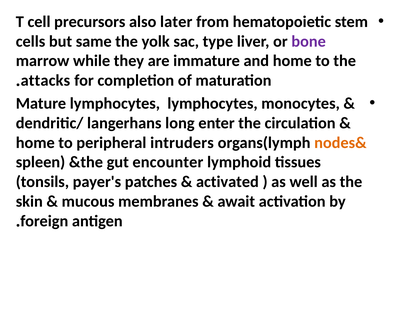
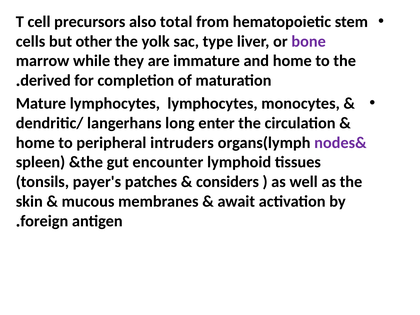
later: later -> total
same: same -> other
attacks: attacks -> derived
nodes& colour: orange -> purple
activated: activated -> considers
